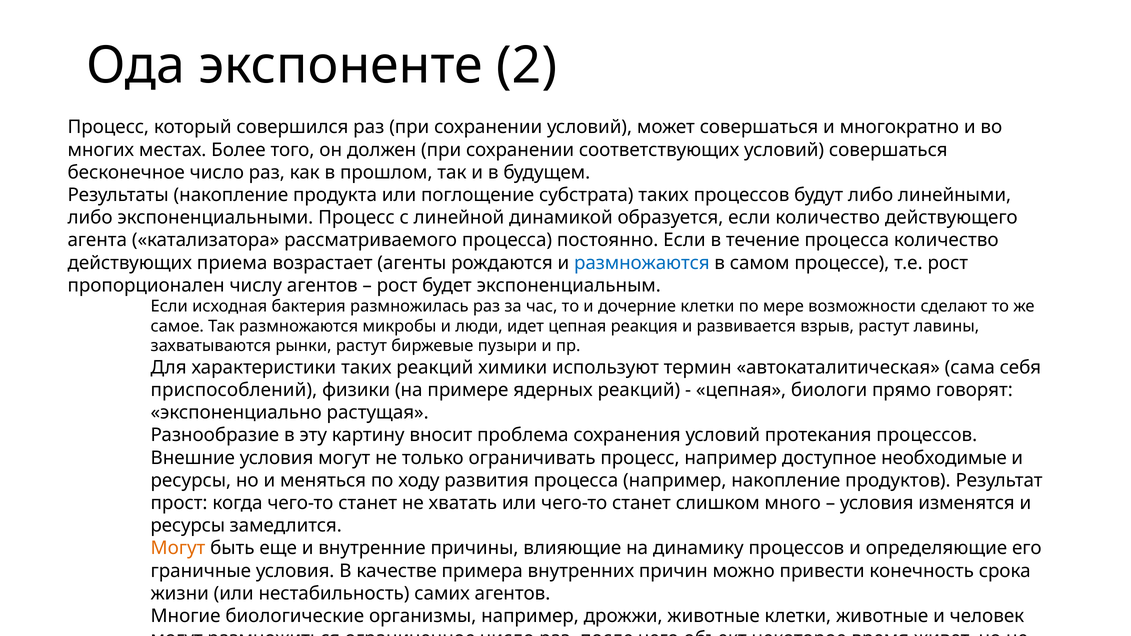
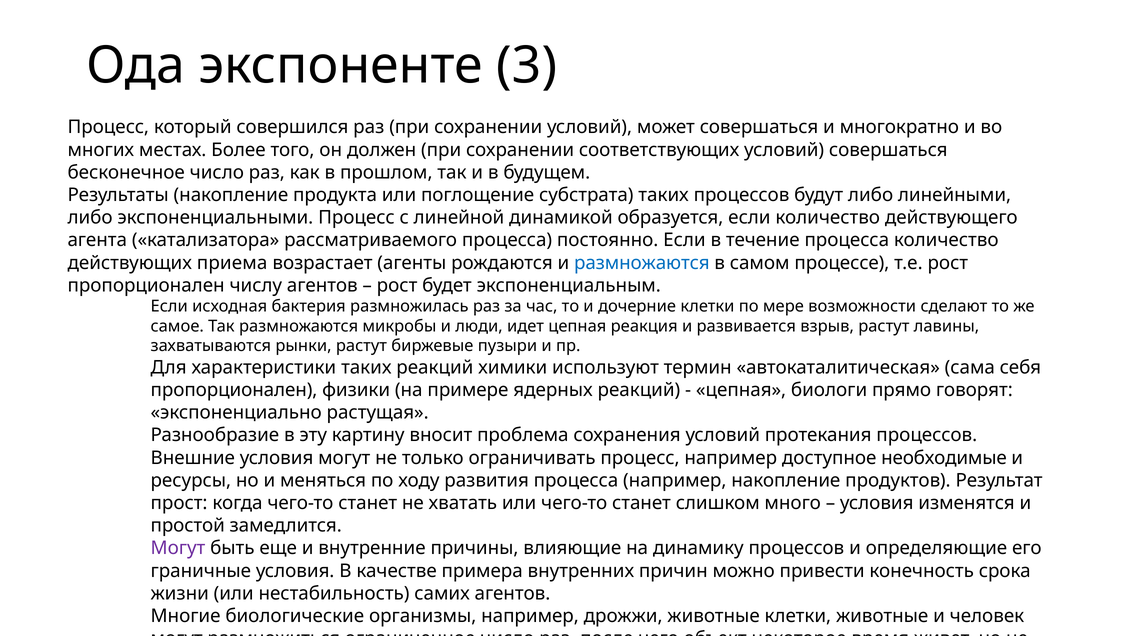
2: 2 -> 3
приспособлений at (234, 390): приспособлений -> пропорционален
ресурсы at (188, 526): ресурсы -> простой
Могут at (178, 548) colour: orange -> purple
